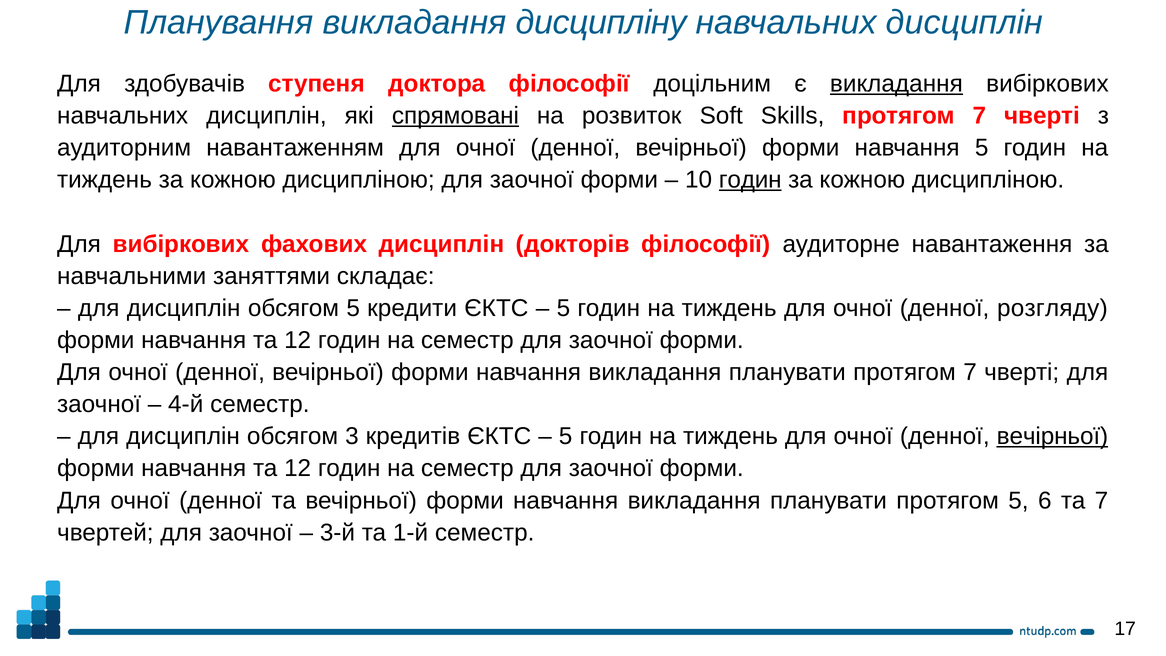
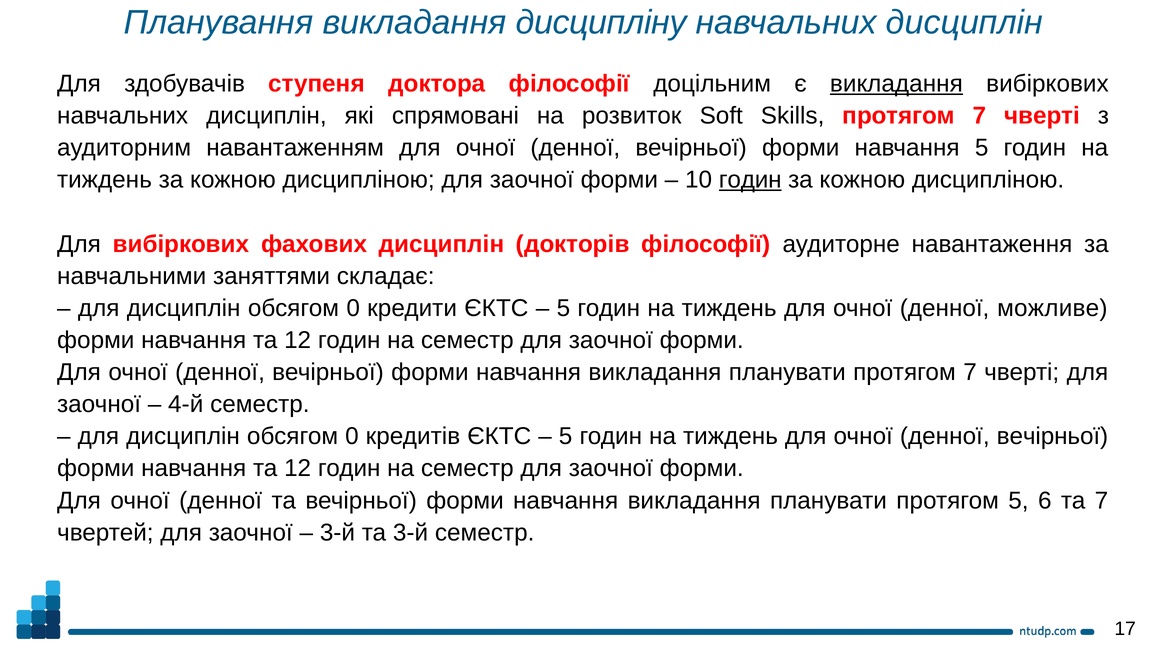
спрямовані underline: present -> none
5 at (353, 308): 5 -> 0
розгляду: розгляду -> можливе
3 at (352, 436): 3 -> 0
вечірньої at (1052, 436) underline: present -> none
та 1-й: 1-й -> 3-й
